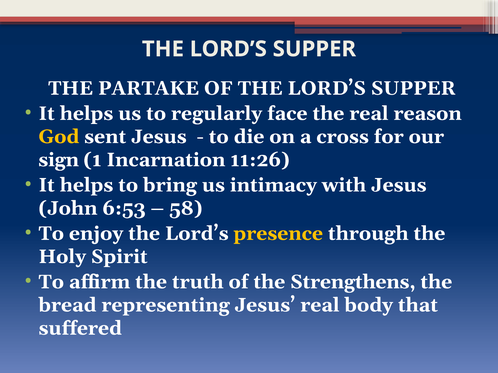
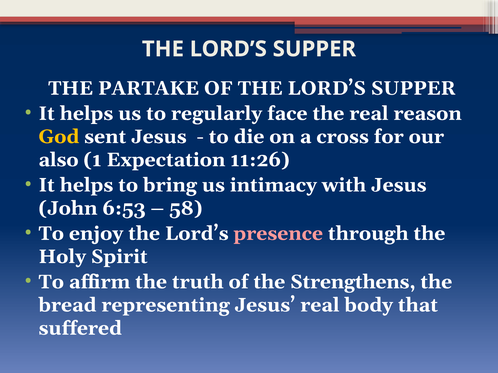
sign: sign -> also
Incarnation: Incarnation -> Expectation
presence colour: yellow -> pink
